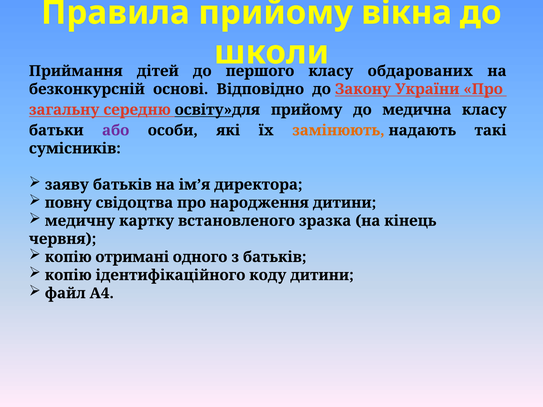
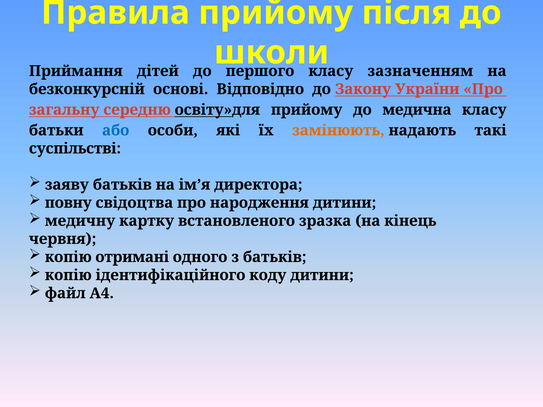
вікна: вікна -> після
обдарованих: обдарованих -> зазначенням
або colour: purple -> blue
сумісників: сумісників -> суспільстві
